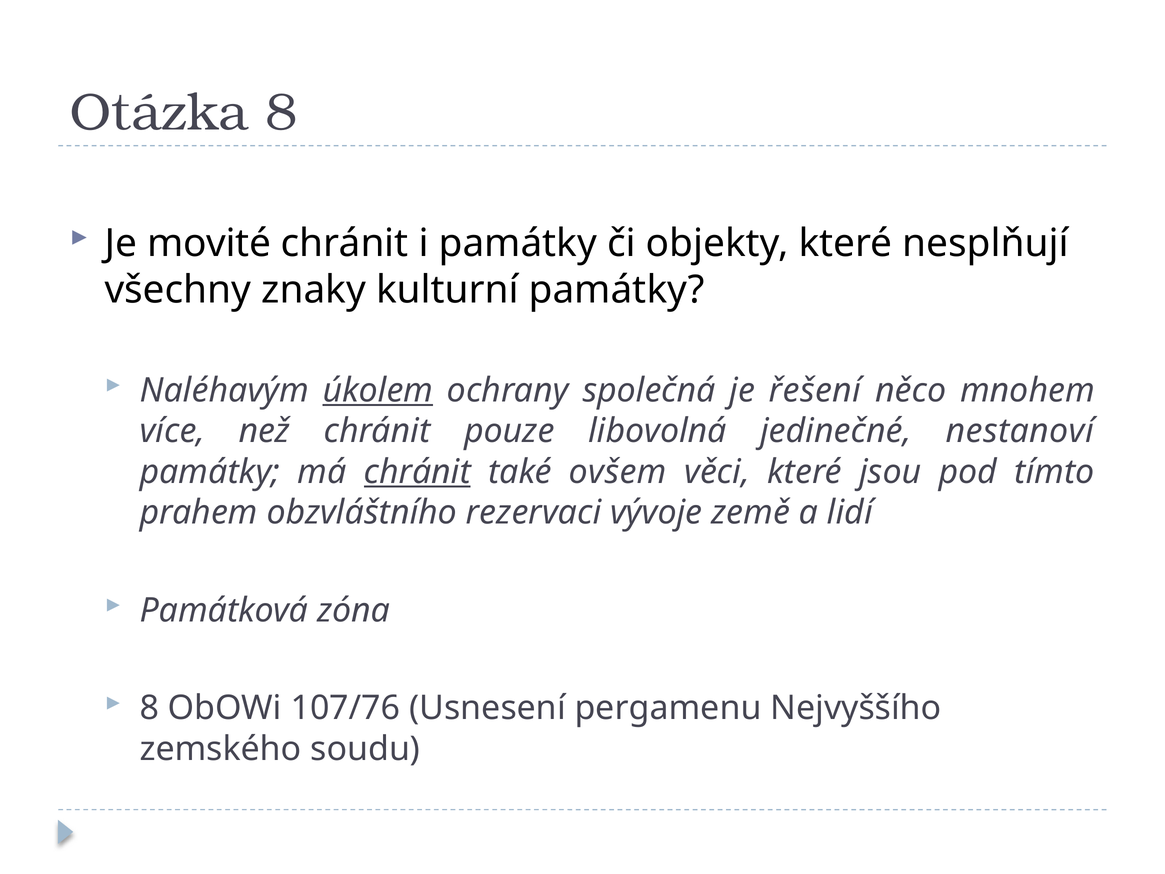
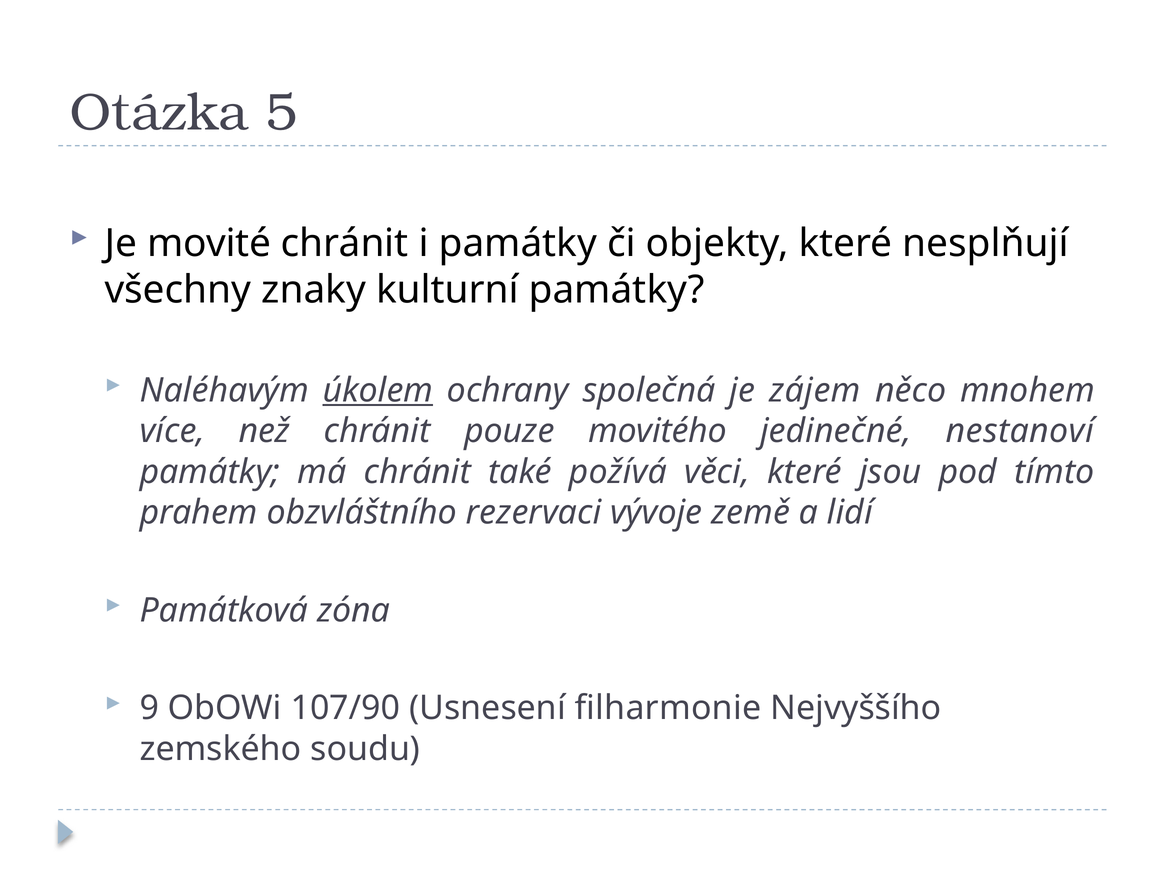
Otázka 8: 8 -> 5
řešení: řešení -> zájem
libovolná: libovolná -> movitého
chránit at (417, 472) underline: present -> none
ovšem: ovšem -> požívá
8 at (149, 708): 8 -> 9
107/76: 107/76 -> 107/90
pergamenu: pergamenu -> filharmonie
